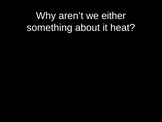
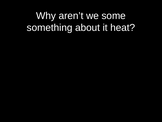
either: either -> some
